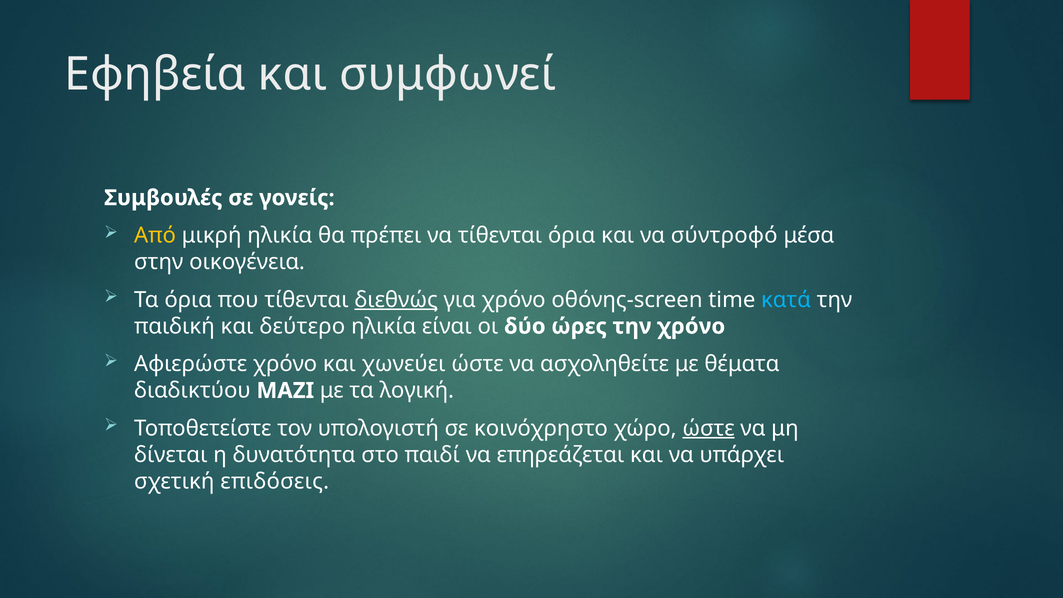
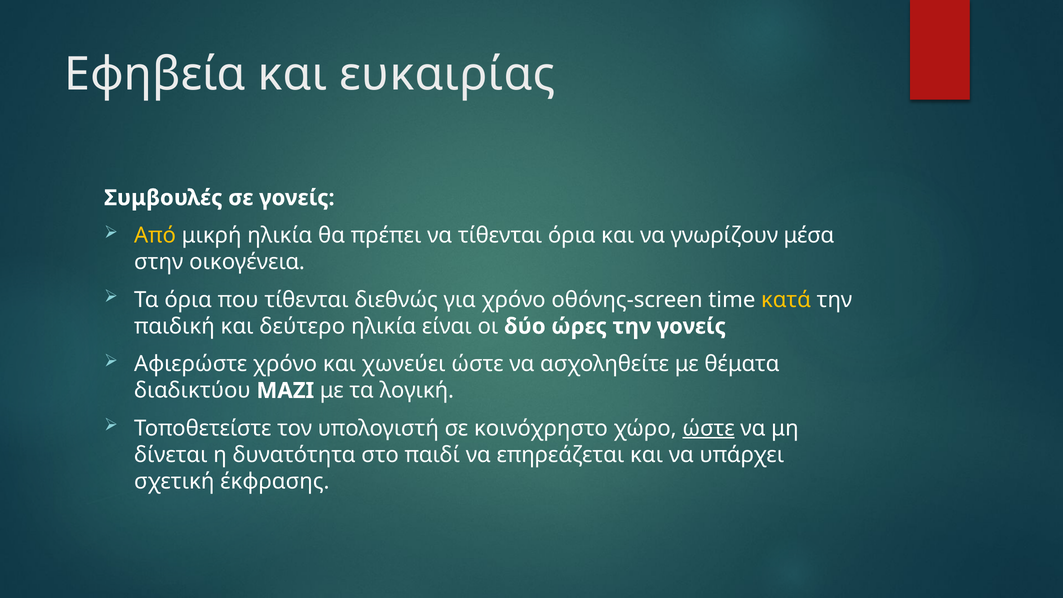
συμφωνεί: συμφωνεί -> ευκαιρίας
σύντροφό: σύντροφό -> γνωρίζουν
διεθνώς underline: present -> none
κατά colour: light blue -> yellow
την χρόνο: χρόνο -> γονείς
επιδόσεις: επιδόσεις -> έκφρασης
